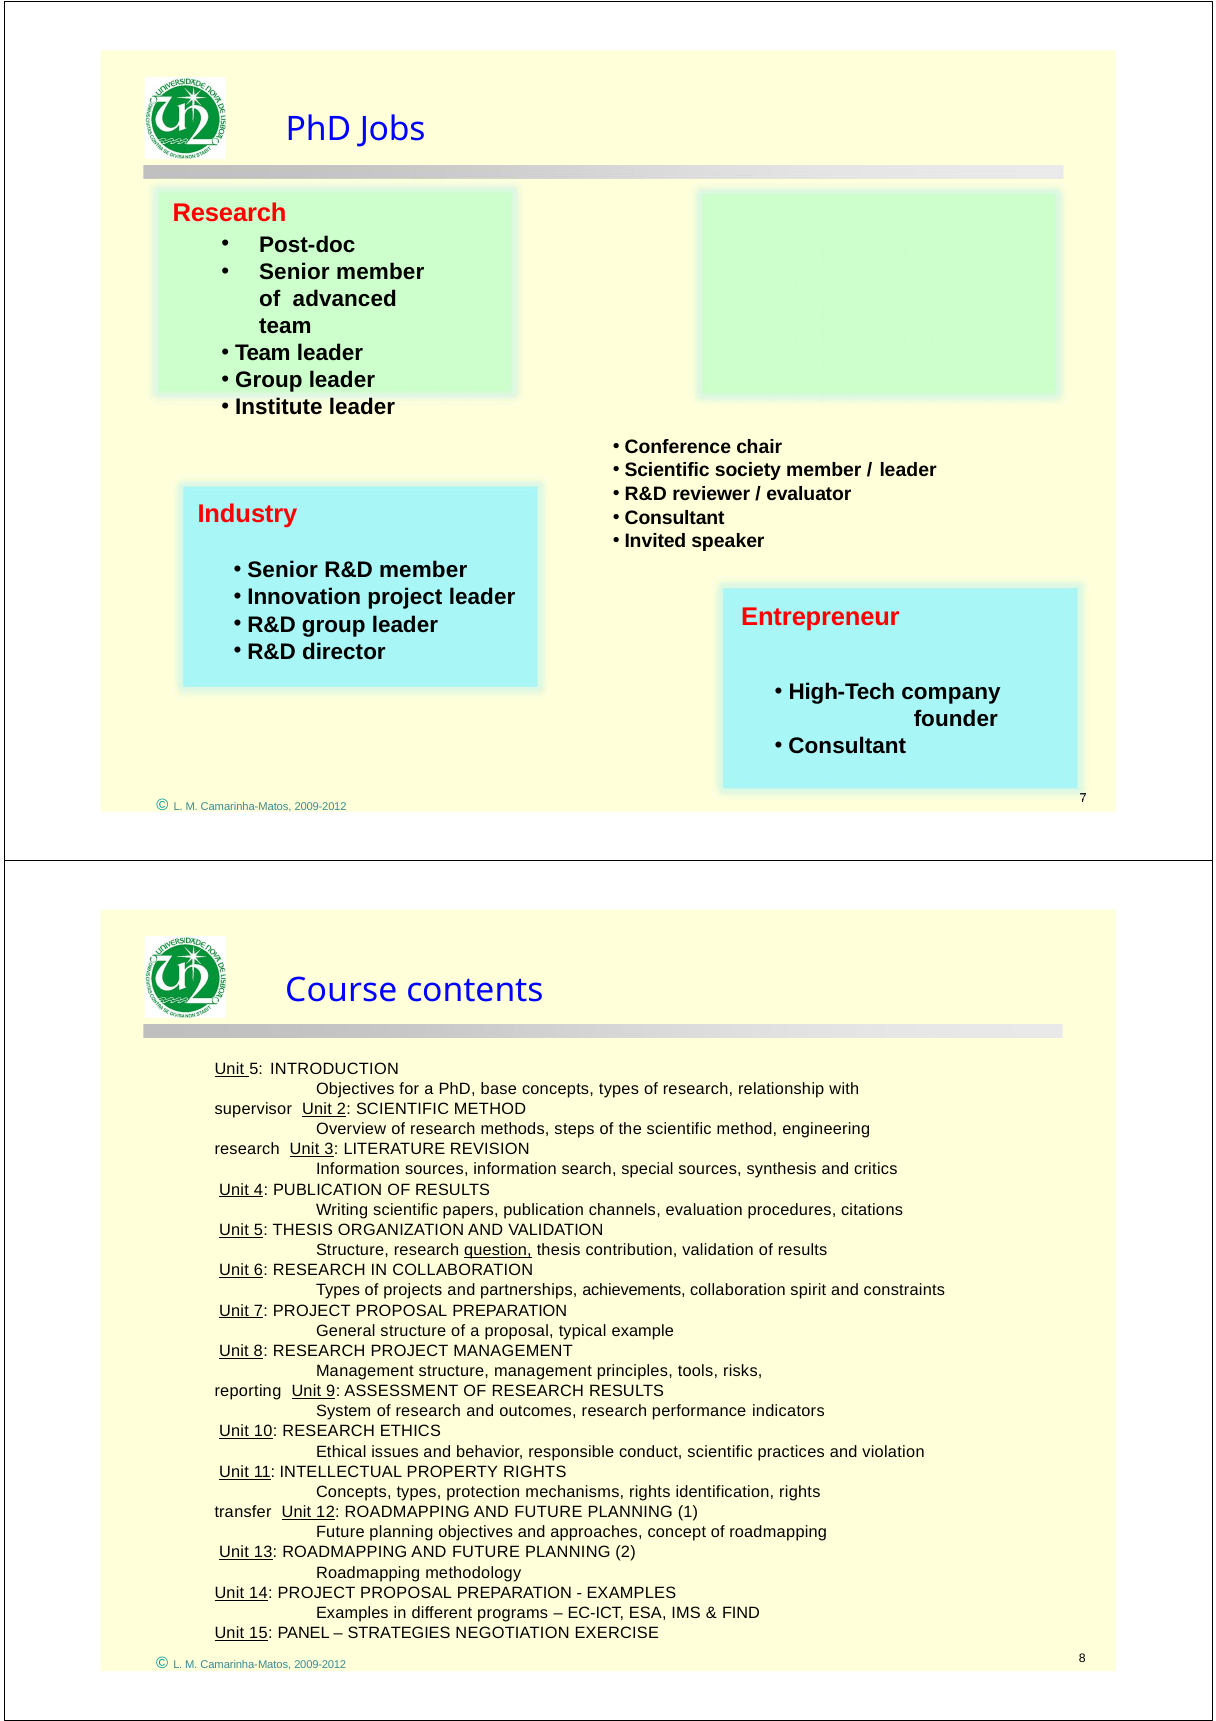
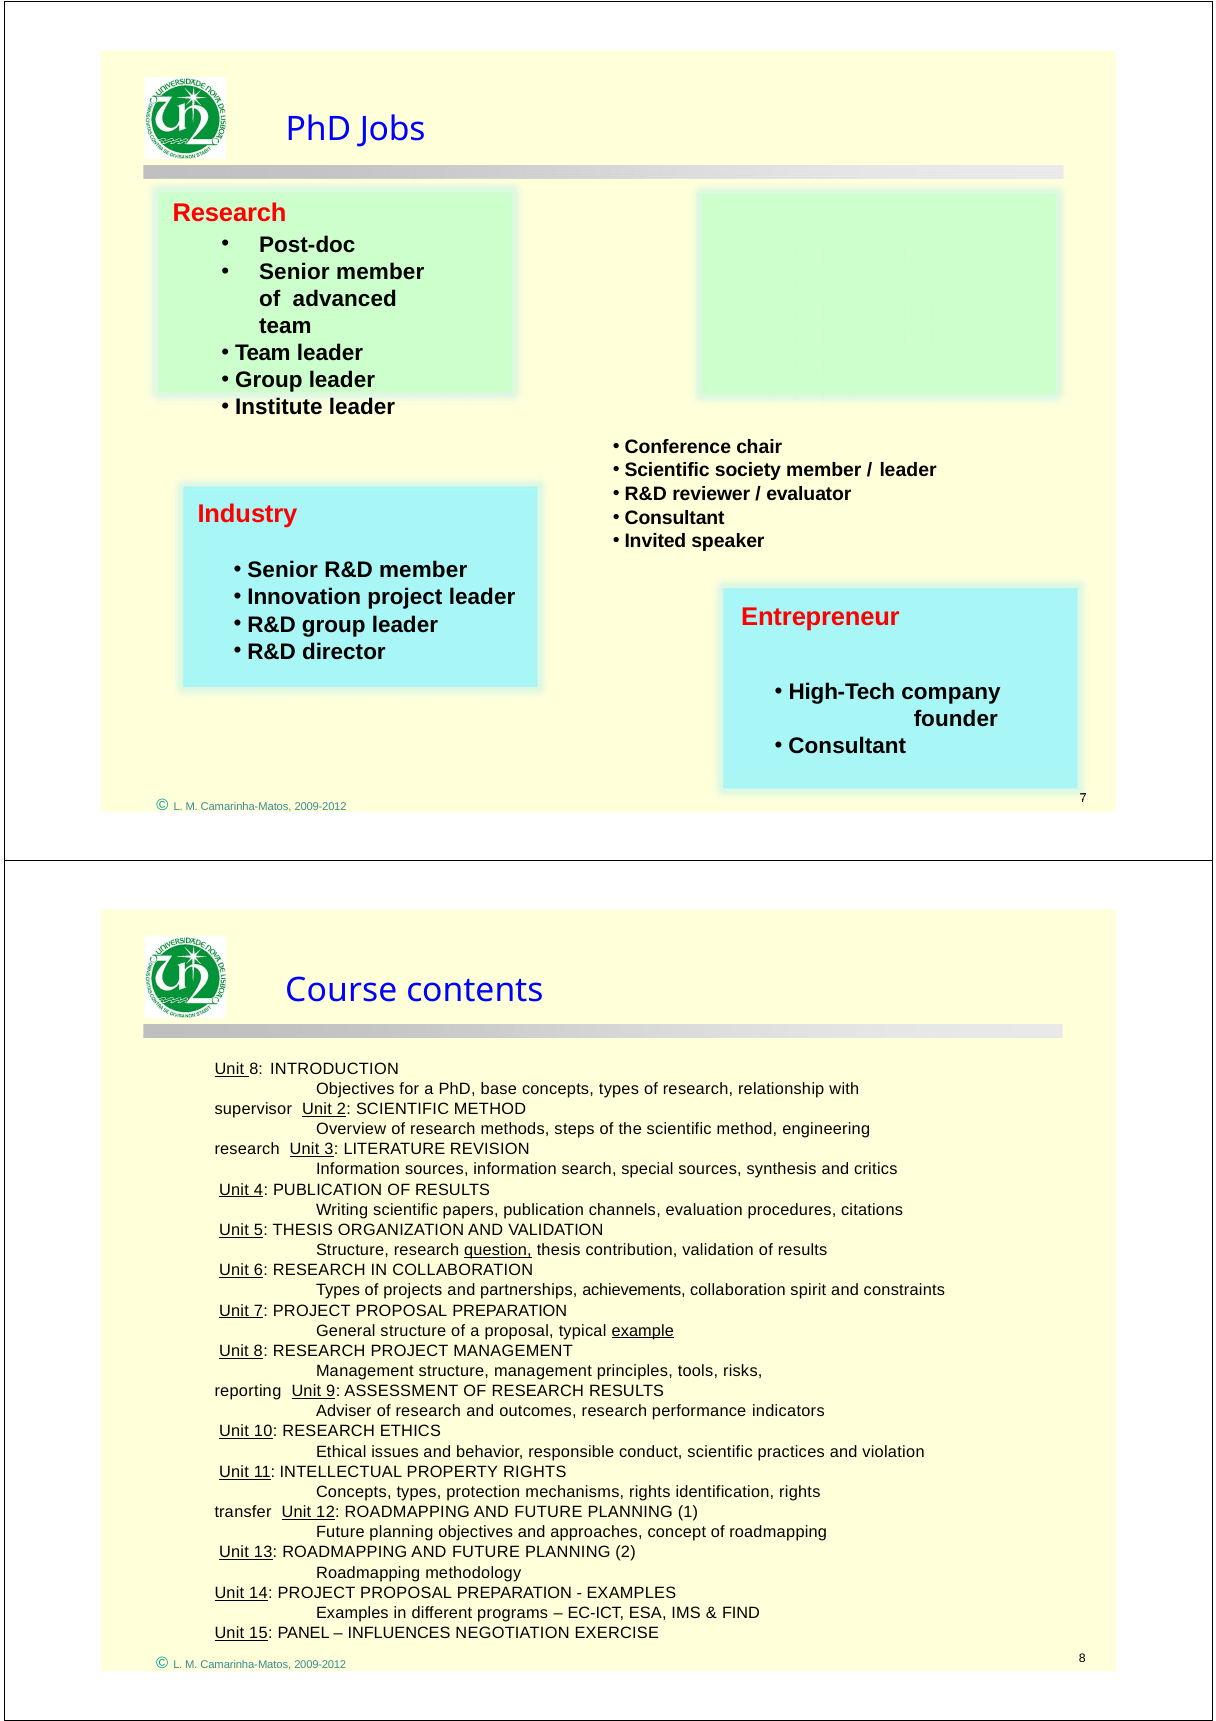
5 at (256, 1069): 5 -> 8
example underline: none -> present
System: System -> Adviser
STRATEGIES: STRATEGIES -> INFLUENCES
